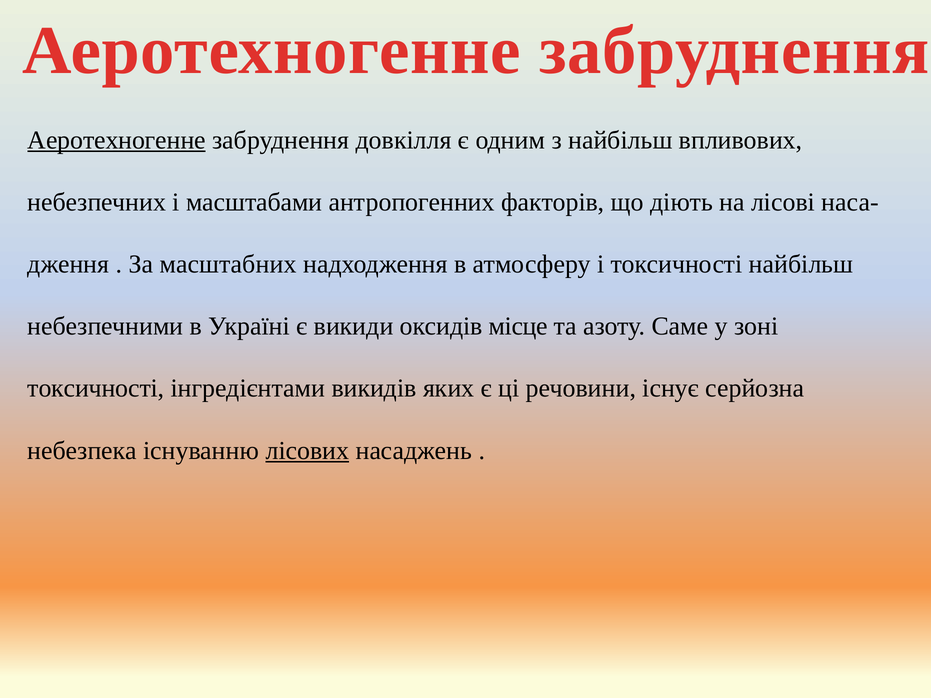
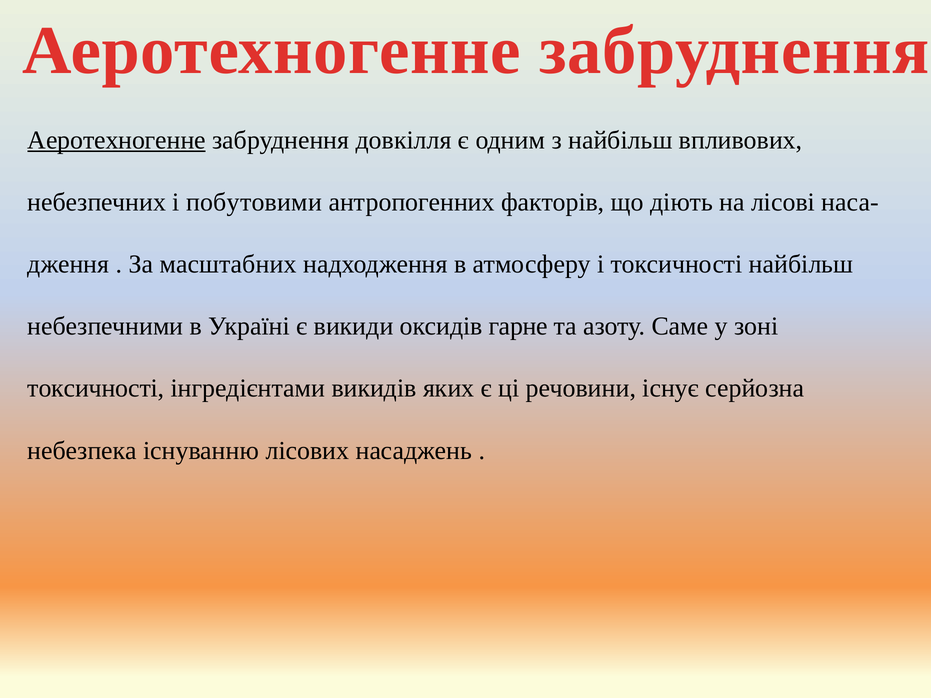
масштабами: масштабами -> побутовими
місце: місце -> гарне
лісових underline: present -> none
